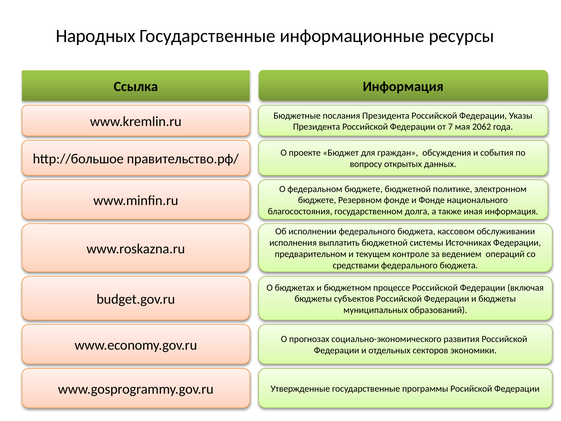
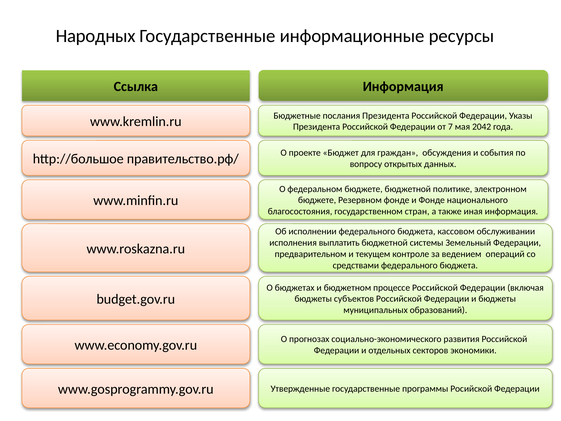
2062: 2062 -> 2042
долга: долга -> стран
Источниках: Источниках -> Земельный
